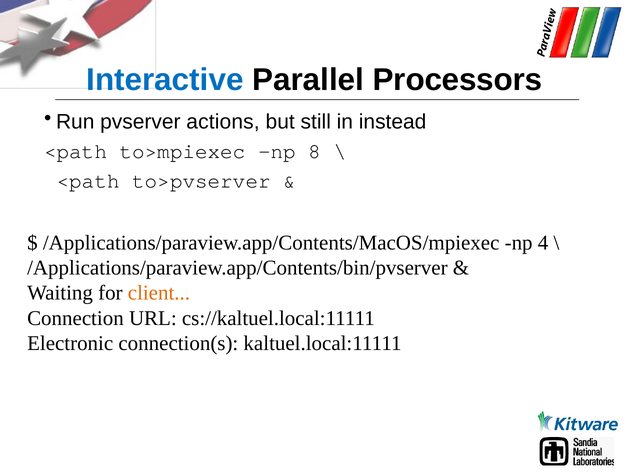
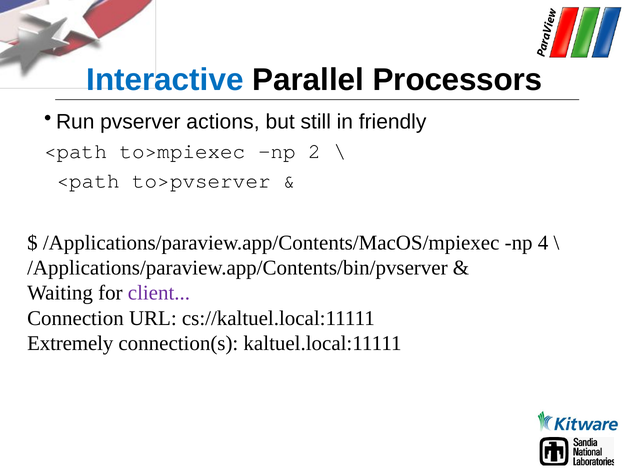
instead: instead -> friendly
8: 8 -> 2
client colour: orange -> purple
Electronic: Electronic -> Extremely
